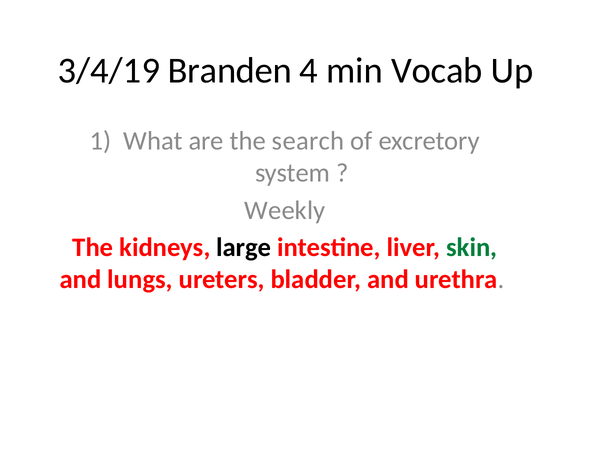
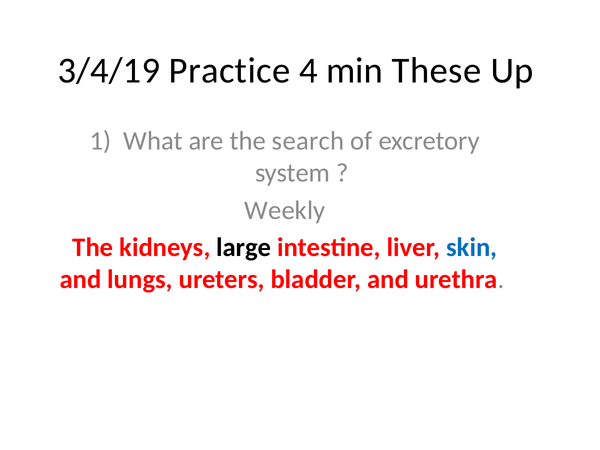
Branden: Branden -> Practice
Vocab: Vocab -> These
skin colour: green -> blue
